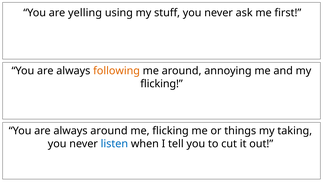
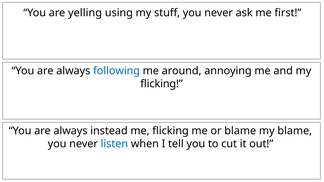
following colour: orange -> blue
always around: around -> instead
or things: things -> blame
my taking: taking -> blame
